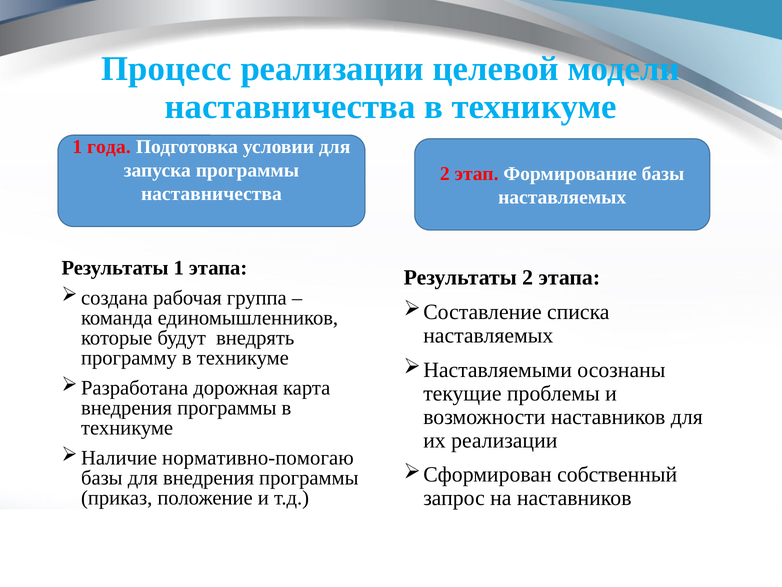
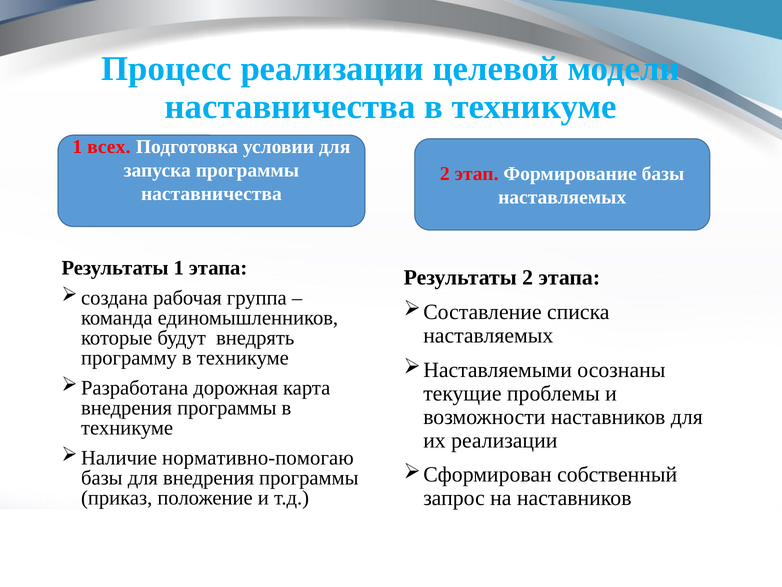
года: года -> всех
